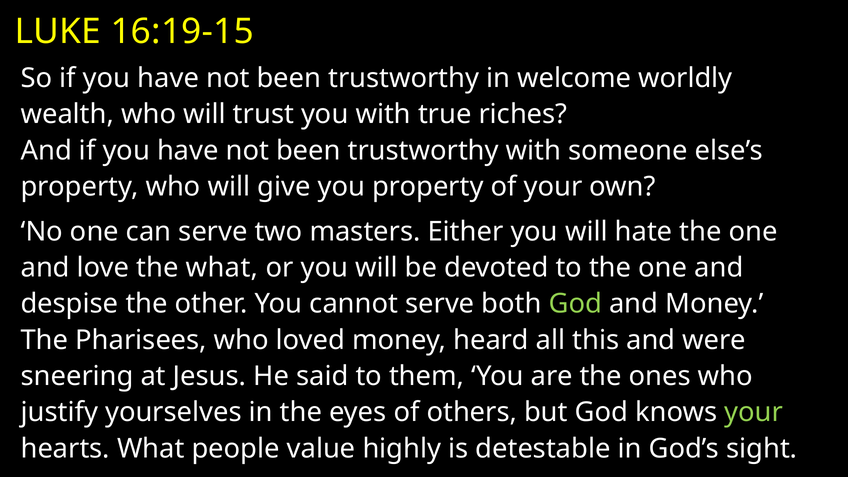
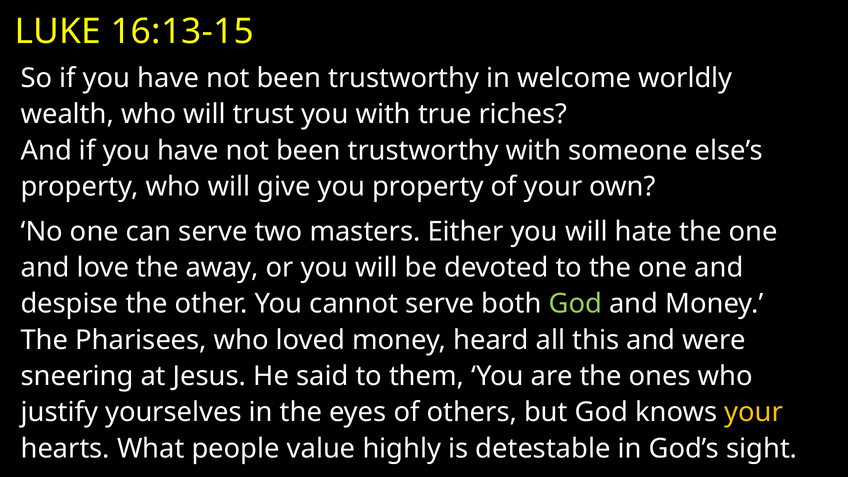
16:19-15: 16:19-15 -> 16:13-15
the what: what -> away
your at (754, 412) colour: light green -> yellow
